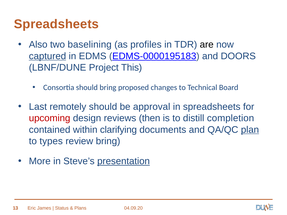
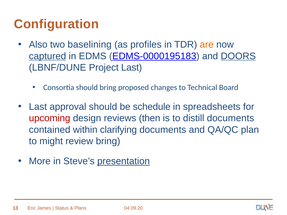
Spreadsheets at (56, 24): Spreadsheets -> Configuration
are colour: black -> orange
DOORS underline: none -> present
Project This: This -> Last
remotely: remotely -> approval
approval: approval -> schedule
distill completion: completion -> documents
plan underline: present -> none
types: types -> might
